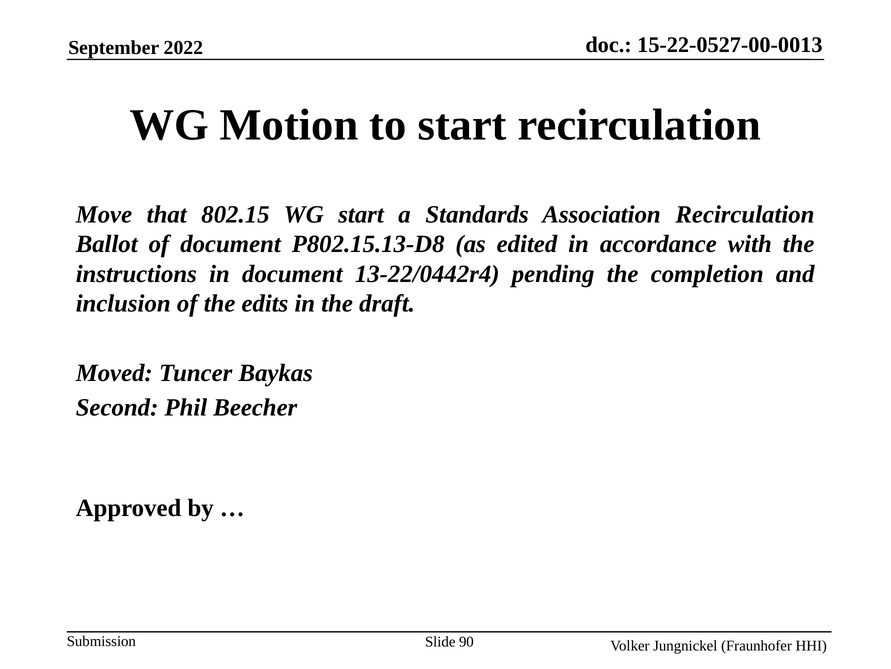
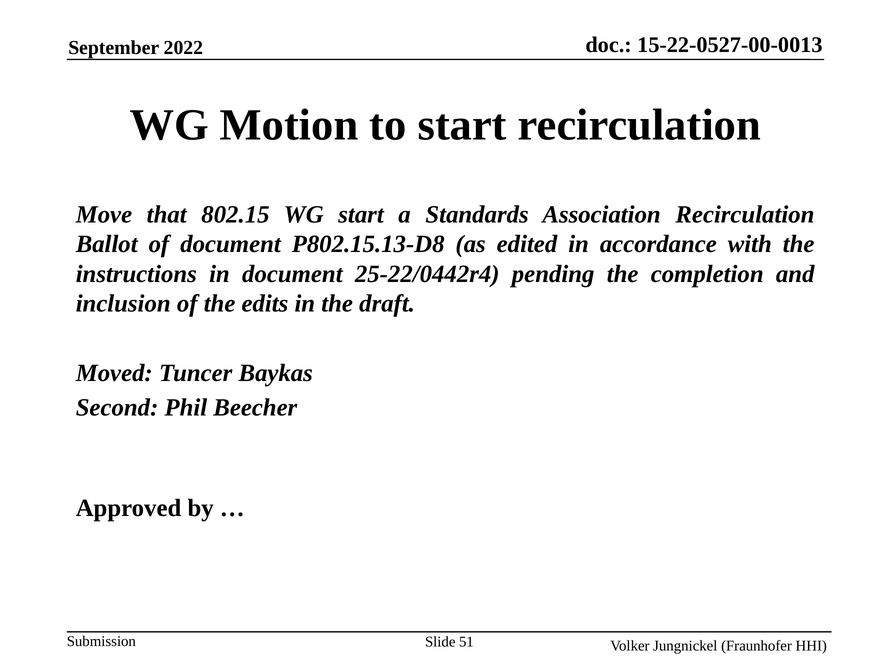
13-22/0442r4: 13-22/0442r4 -> 25-22/0442r4
90: 90 -> 51
